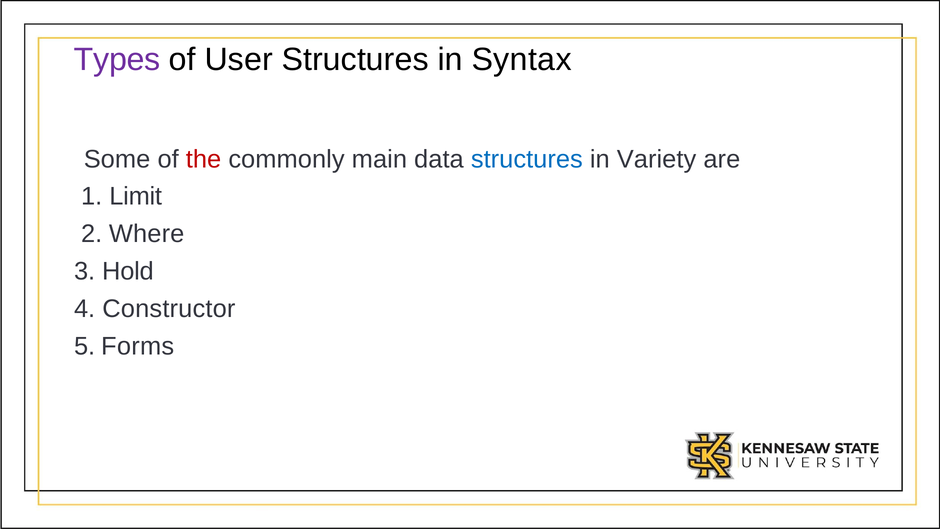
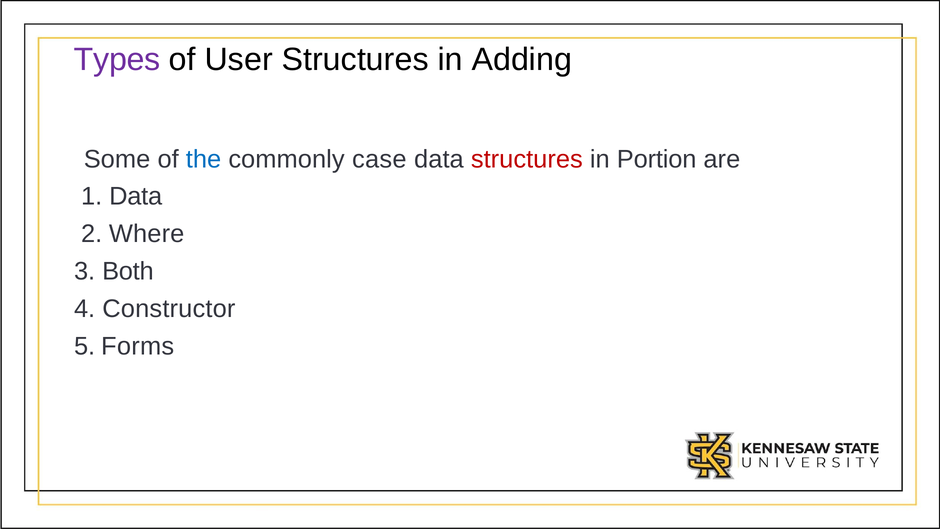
Syntax: Syntax -> Adding
the colour: red -> blue
main: main -> case
structures at (527, 159) colour: blue -> red
Variety: Variety -> Portion
1 Limit: Limit -> Data
Hold: Hold -> Both
